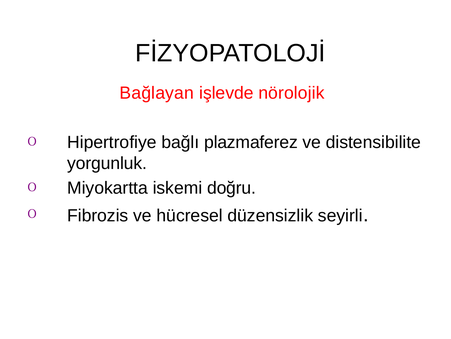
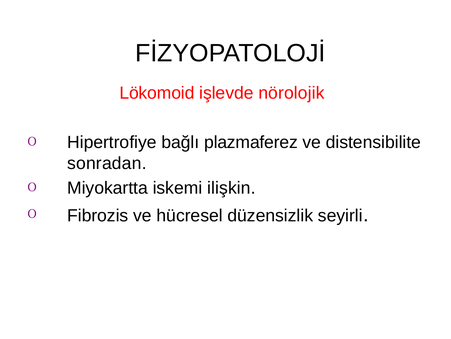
Bağlayan: Bağlayan -> Lökomoid
yorgunluk: yorgunluk -> sonradan
doğru: doğru -> ilişkin
